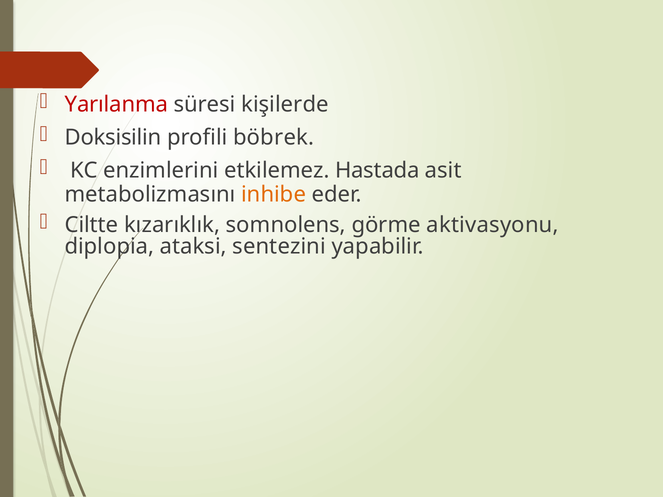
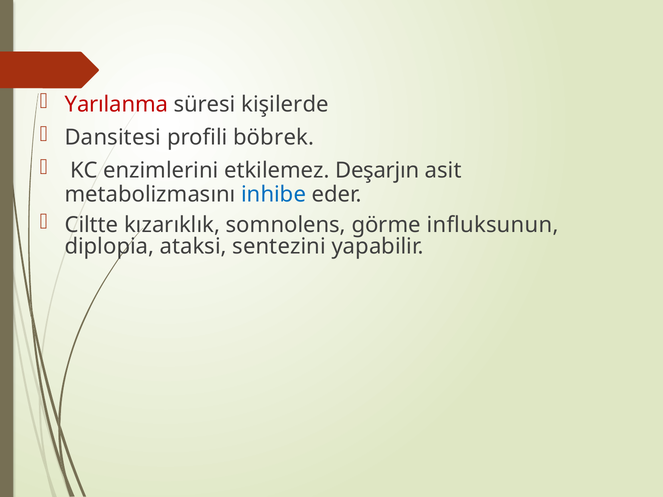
Doksisilin: Doksisilin -> Dansitesi
Hastada: Hastada -> Deşarjın
inhibe colour: orange -> blue
aktivasyonu: aktivasyonu -> influksunun
